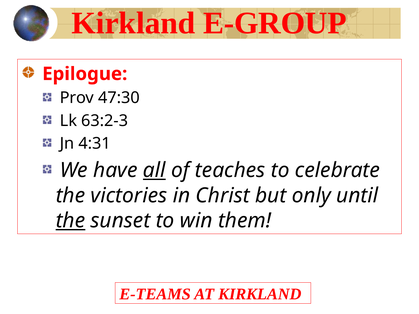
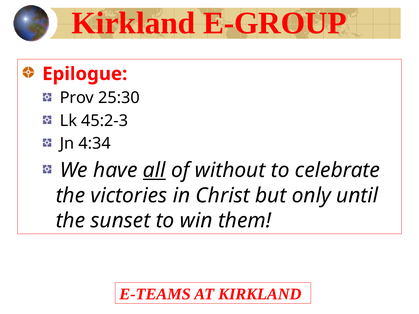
47:30: 47:30 -> 25:30
63:2-3: 63:2-3 -> 45:2-3
4:31: 4:31 -> 4:34
teaches: teaches -> without
the at (70, 221) underline: present -> none
